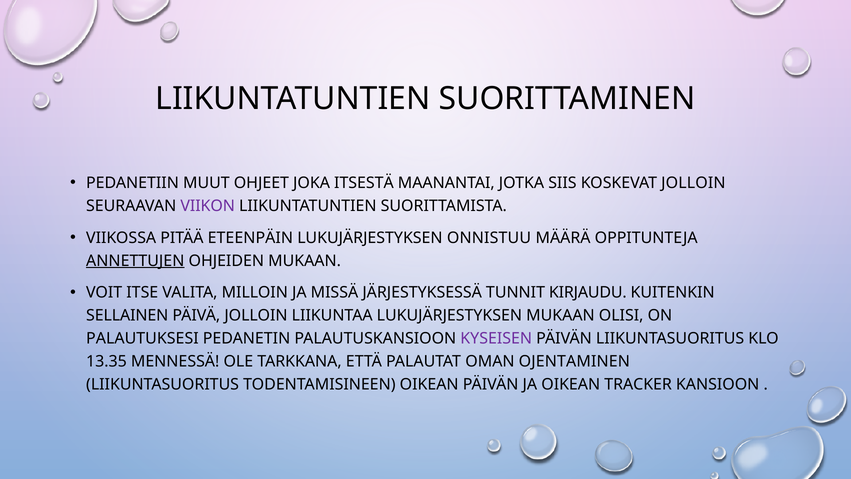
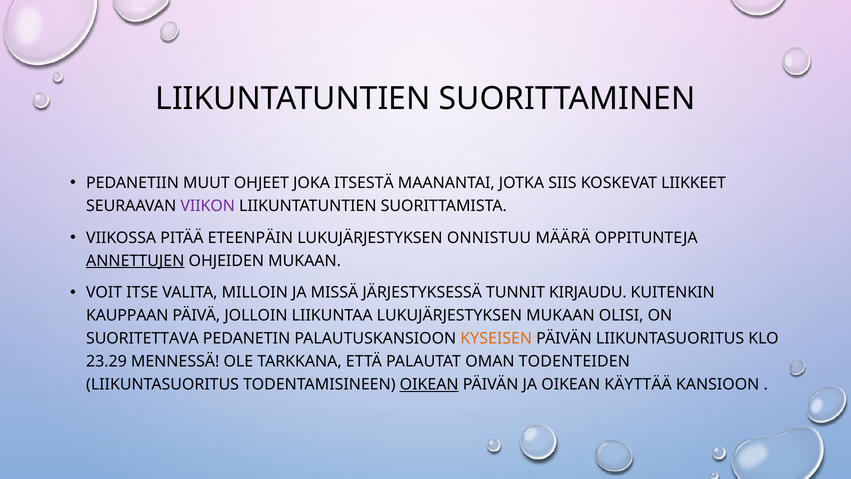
KOSKEVAT JOLLOIN: JOLLOIN -> LIIKKEET
SELLAINEN: SELLAINEN -> KAUPPAAN
PALAUTUKSESI: PALAUTUKSESI -> SUORITETTAVA
KYSEISEN colour: purple -> orange
13.35: 13.35 -> 23.29
OJENTAMINEN: OJENTAMINEN -> TODENTEIDEN
OIKEAN at (429, 384) underline: none -> present
TRACKER: TRACKER -> KÄYTTÄÄ
